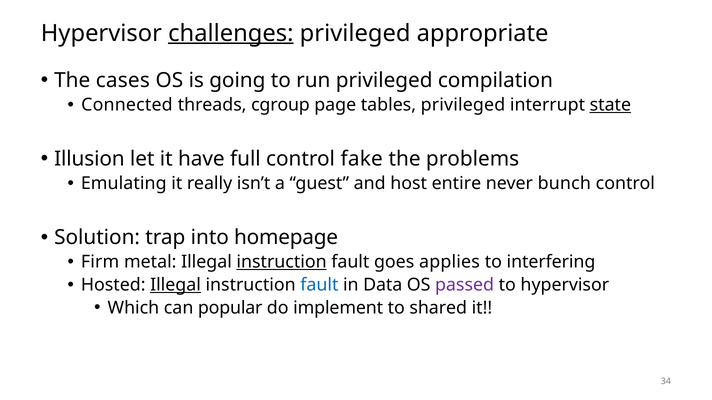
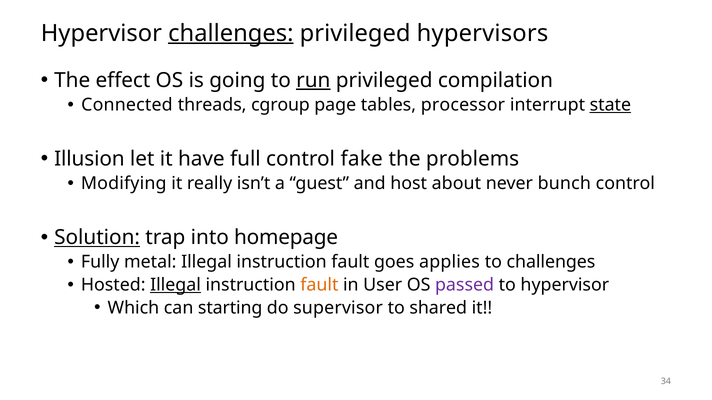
appropriate: appropriate -> hypervisors
cases: cases -> effect
run underline: none -> present
tables privileged: privileged -> processor
Emulating: Emulating -> Modifying
entire: entire -> about
Solution underline: none -> present
Firm: Firm -> Fully
instruction at (282, 262) underline: present -> none
to interfering: interfering -> challenges
fault at (319, 285) colour: blue -> orange
Data: Data -> User
popular: popular -> starting
implement: implement -> supervisor
